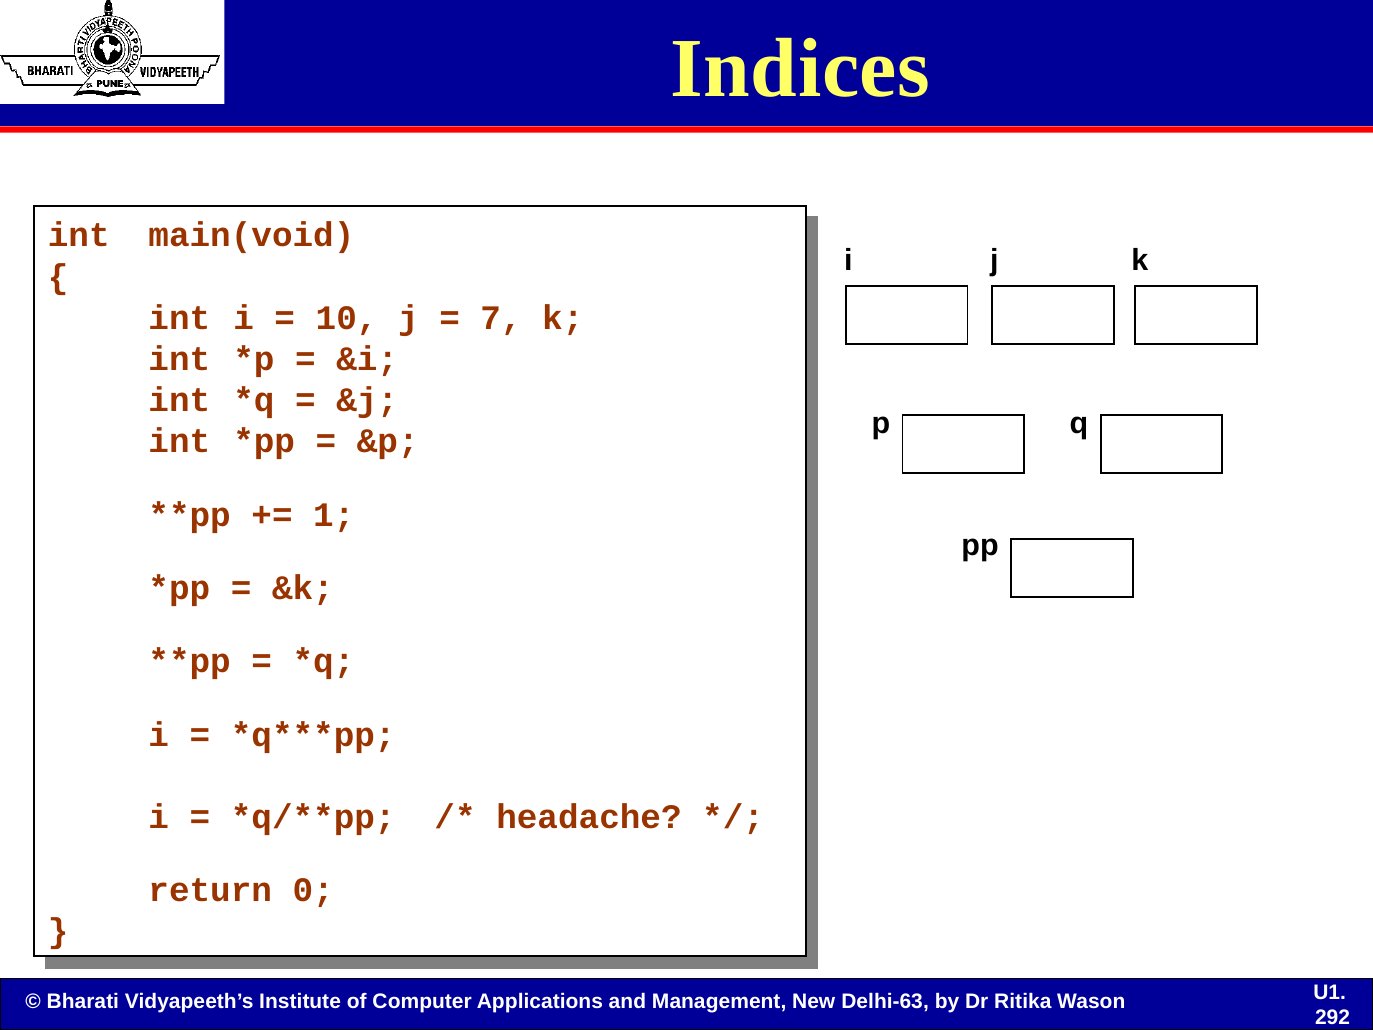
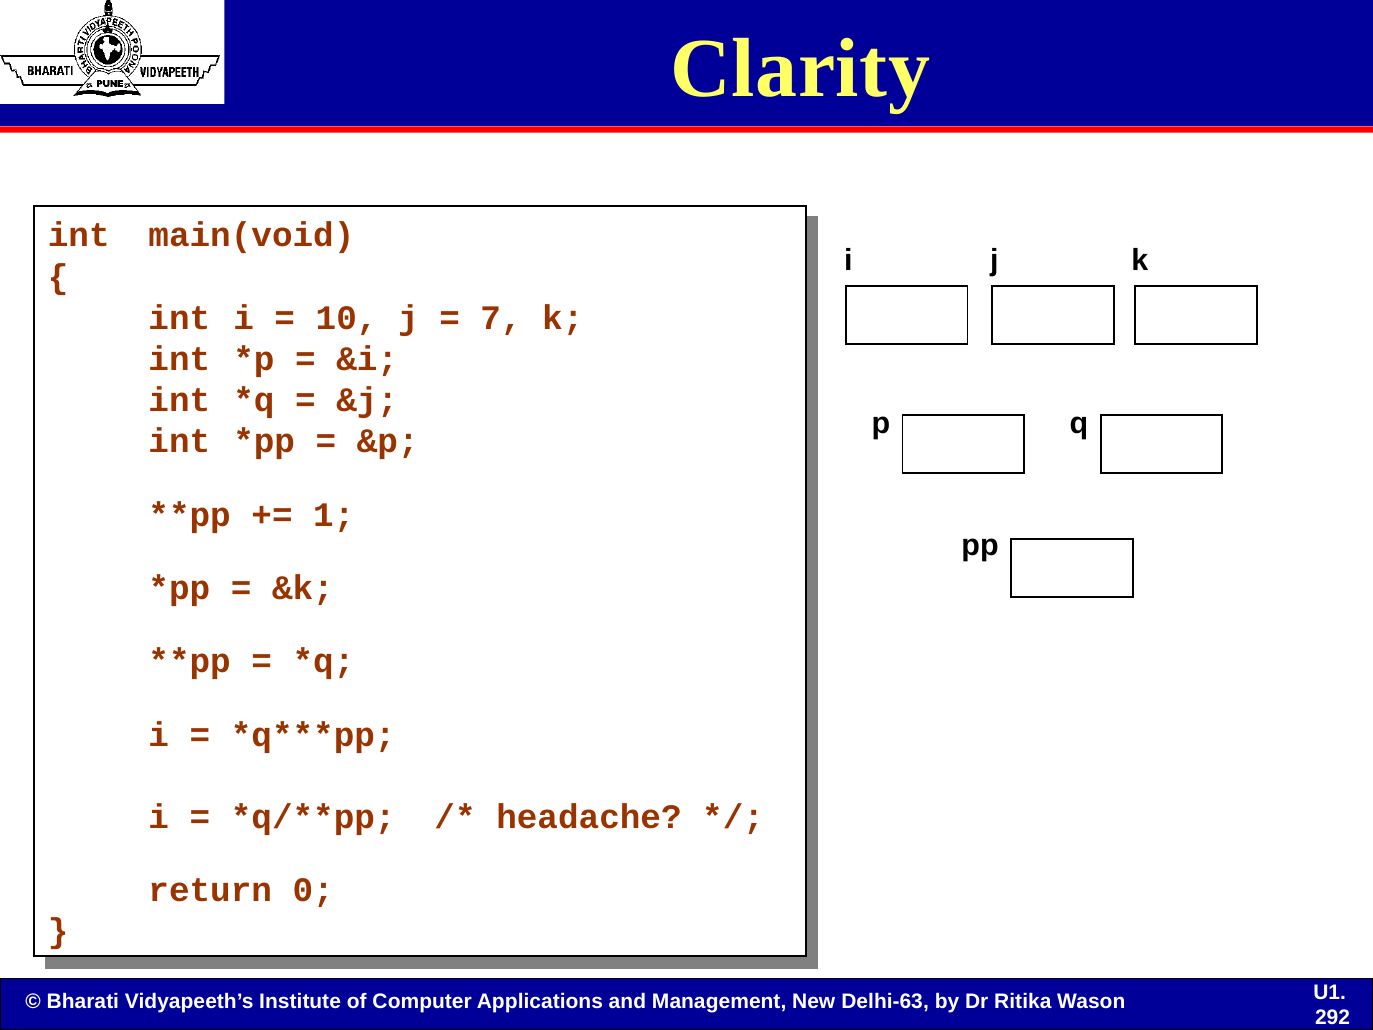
Indices: Indices -> Clarity
